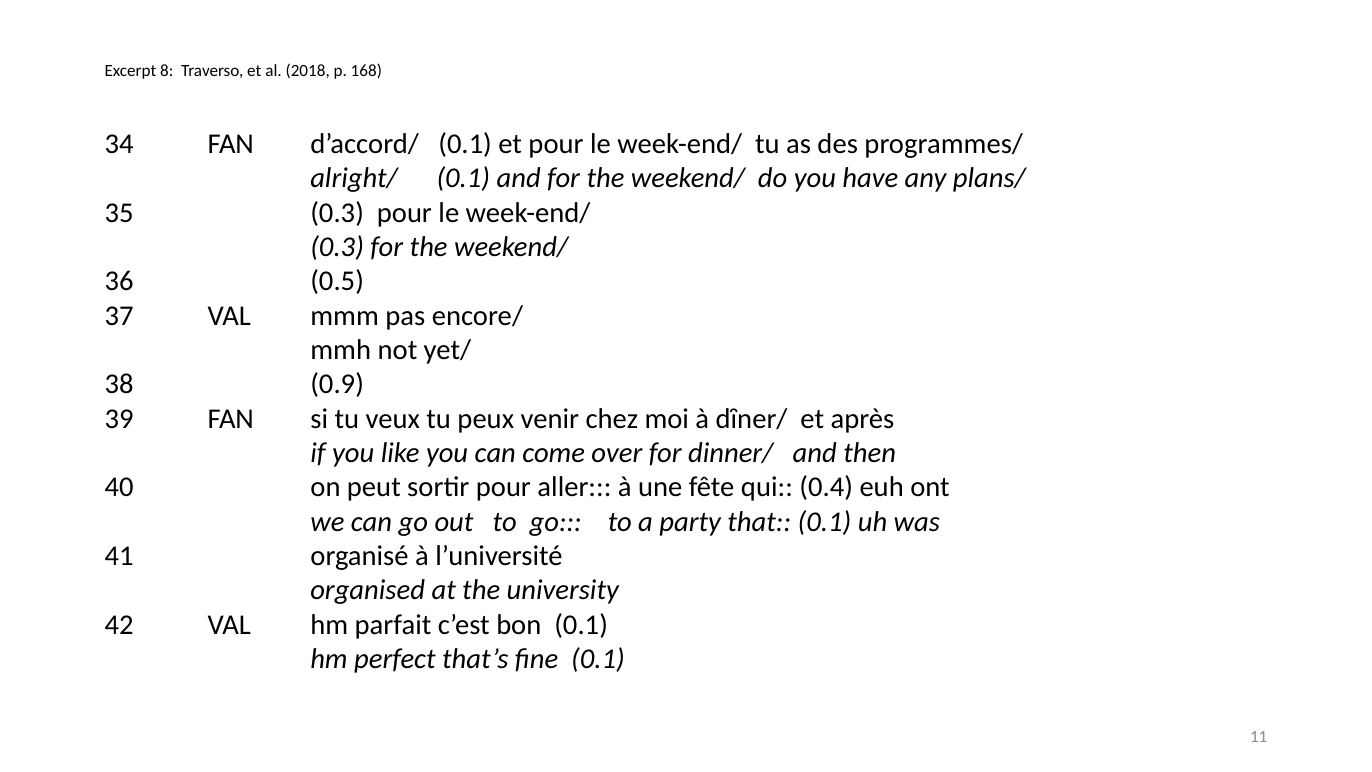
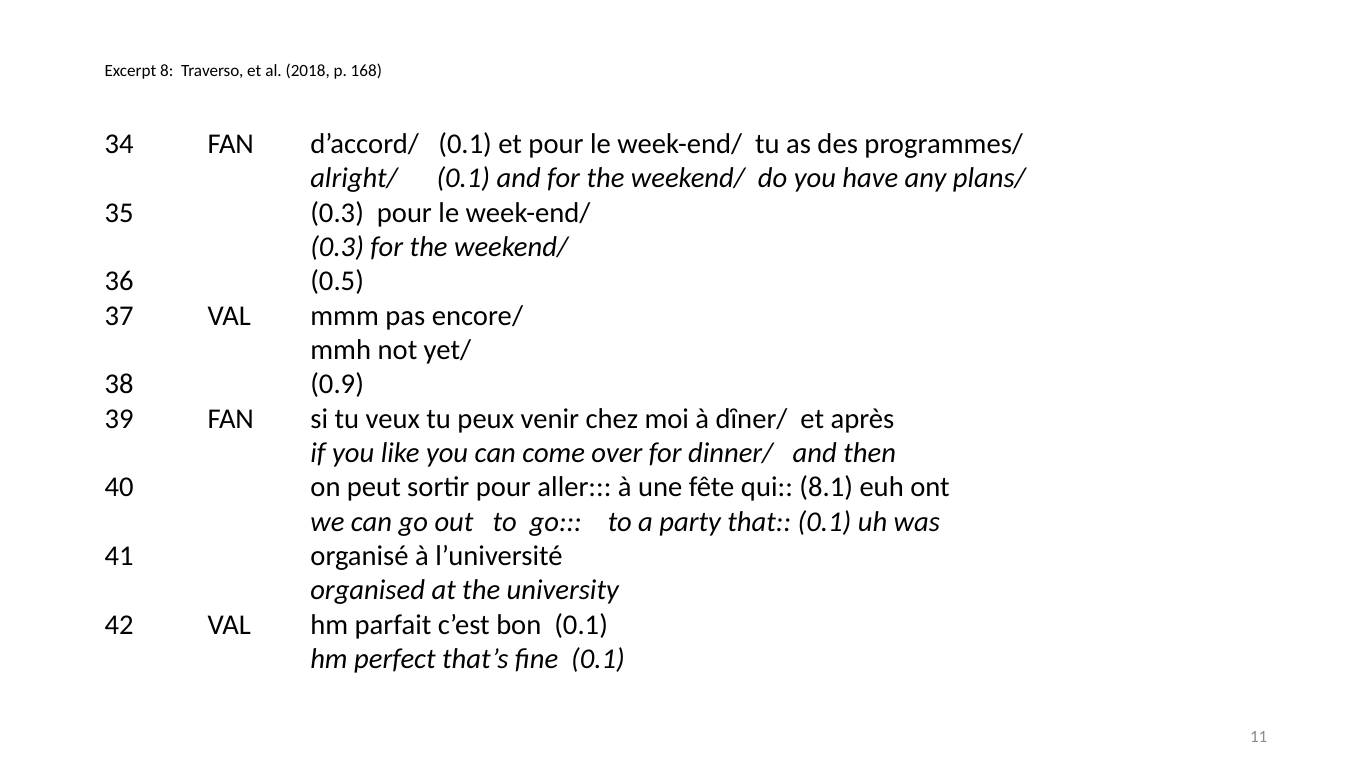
0.4: 0.4 -> 8.1
